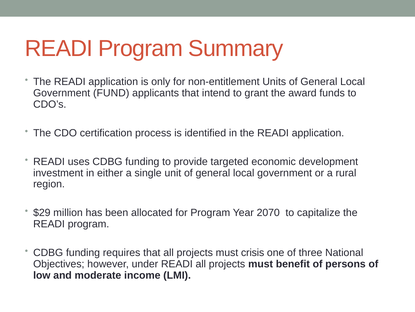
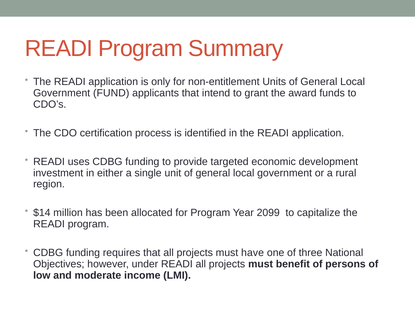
$29: $29 -> $14
2070: 2070 -> 2099
crisis: crisis -> have
